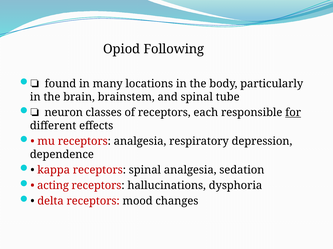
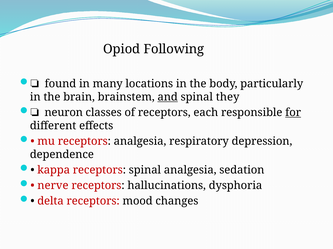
and underline: none -> present
tube: tube -> they
acting: acting -> nerve
